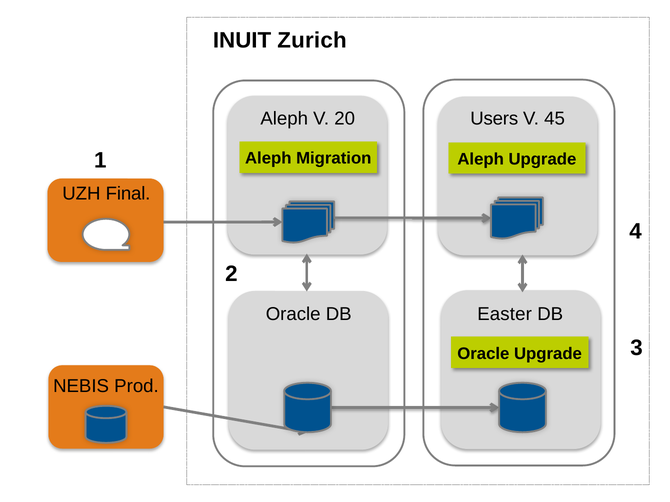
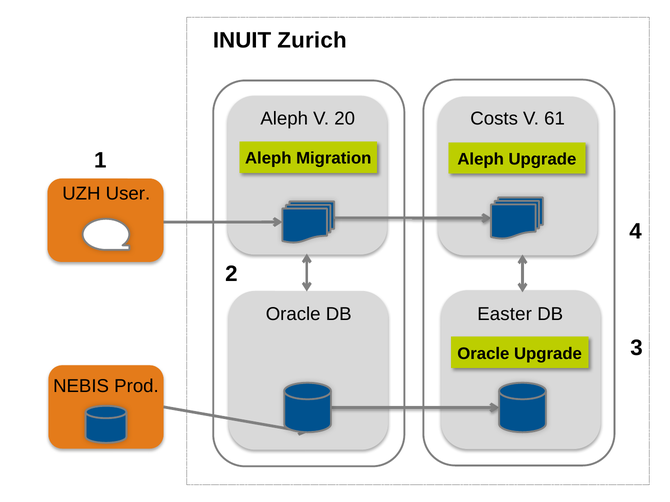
Users: Users -> Costs
45: 45 -> 61
Final: Final -> User
